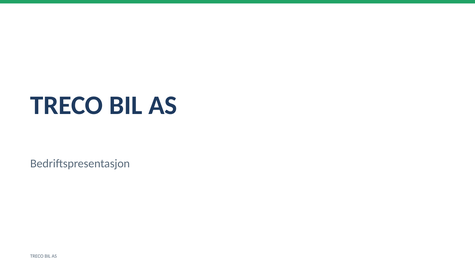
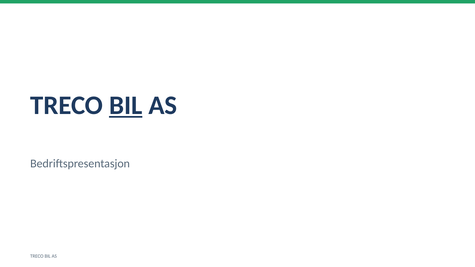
BIL at (126, 105) underline: none -> present
